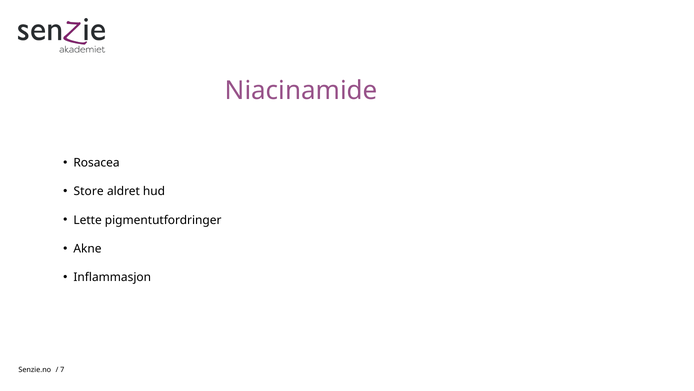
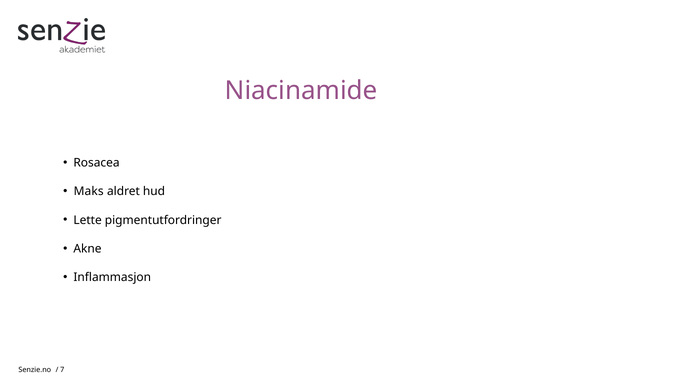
Store: Store -> Maks
